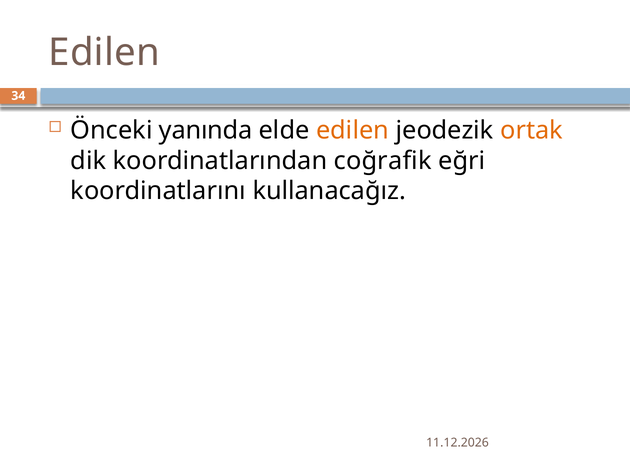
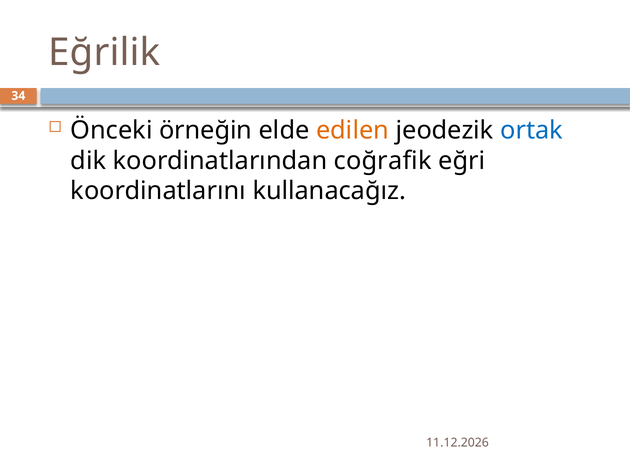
Edilen at (104, 53): Edilen -> Eğrilik
yanında: yanında -> örneğin
ortak colour: orange -> blue
